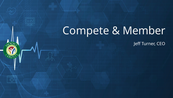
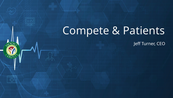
Member: Member -> Patients
